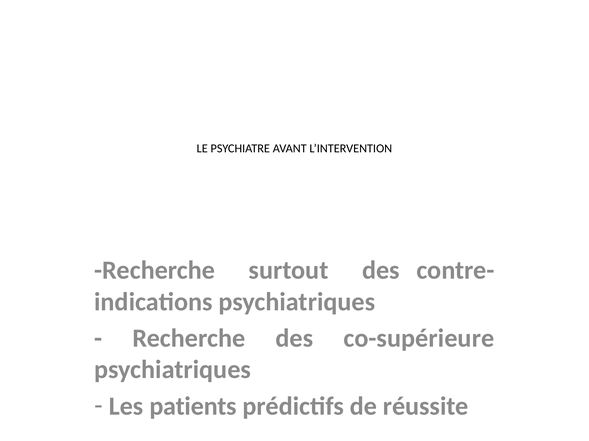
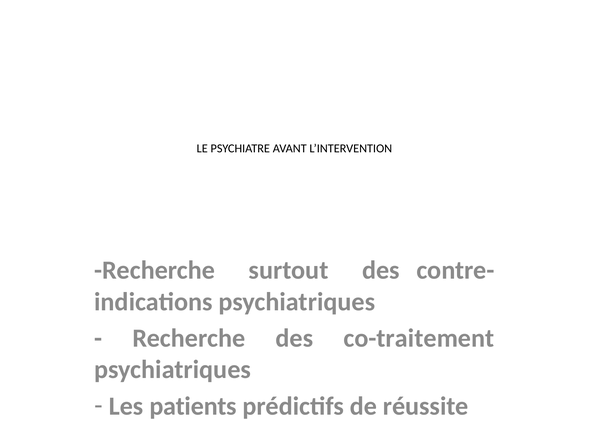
co-supérieure: co-supérieure -> co-traitement
